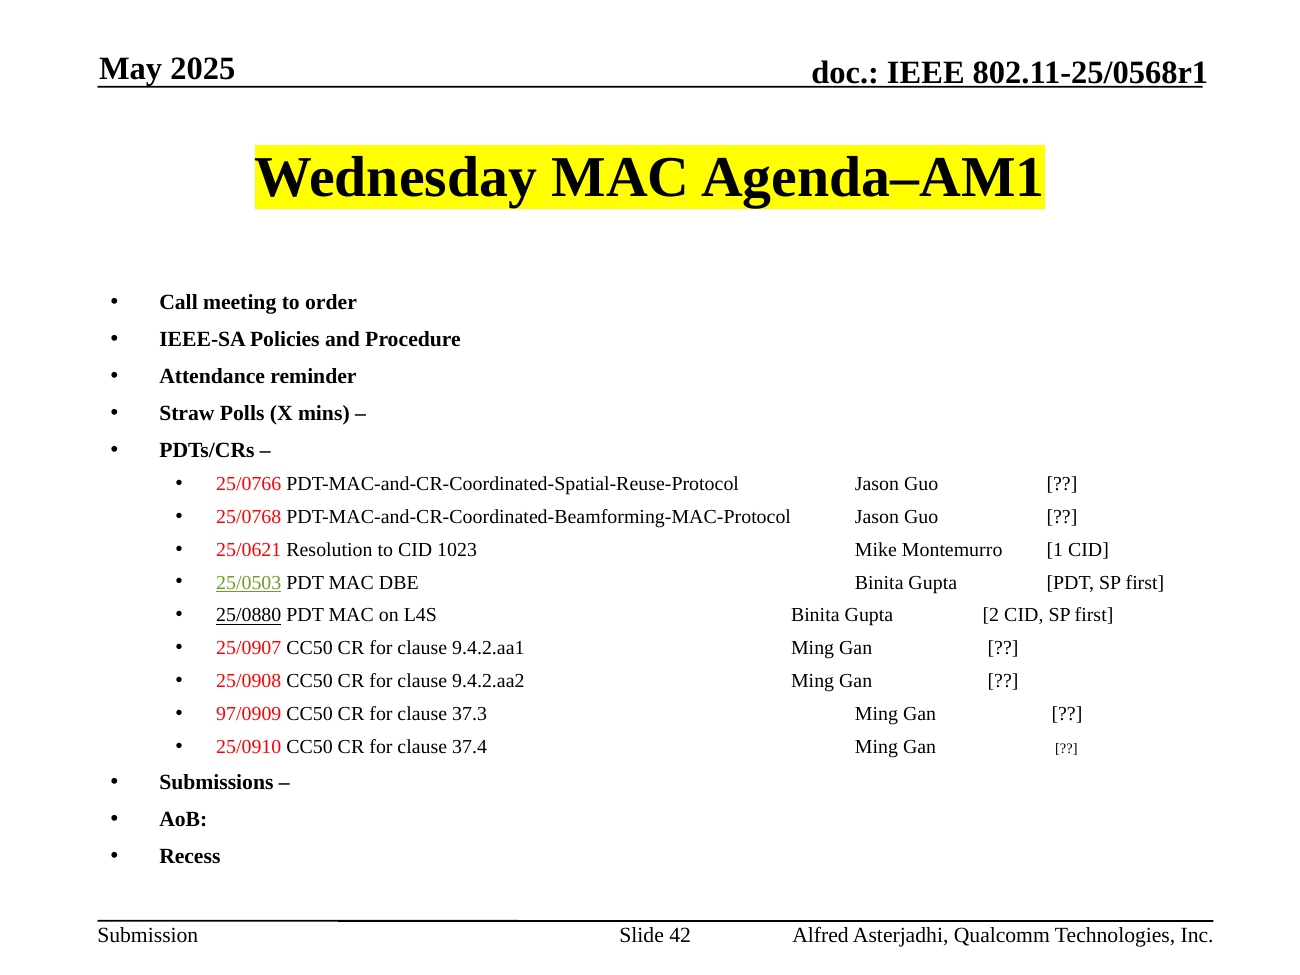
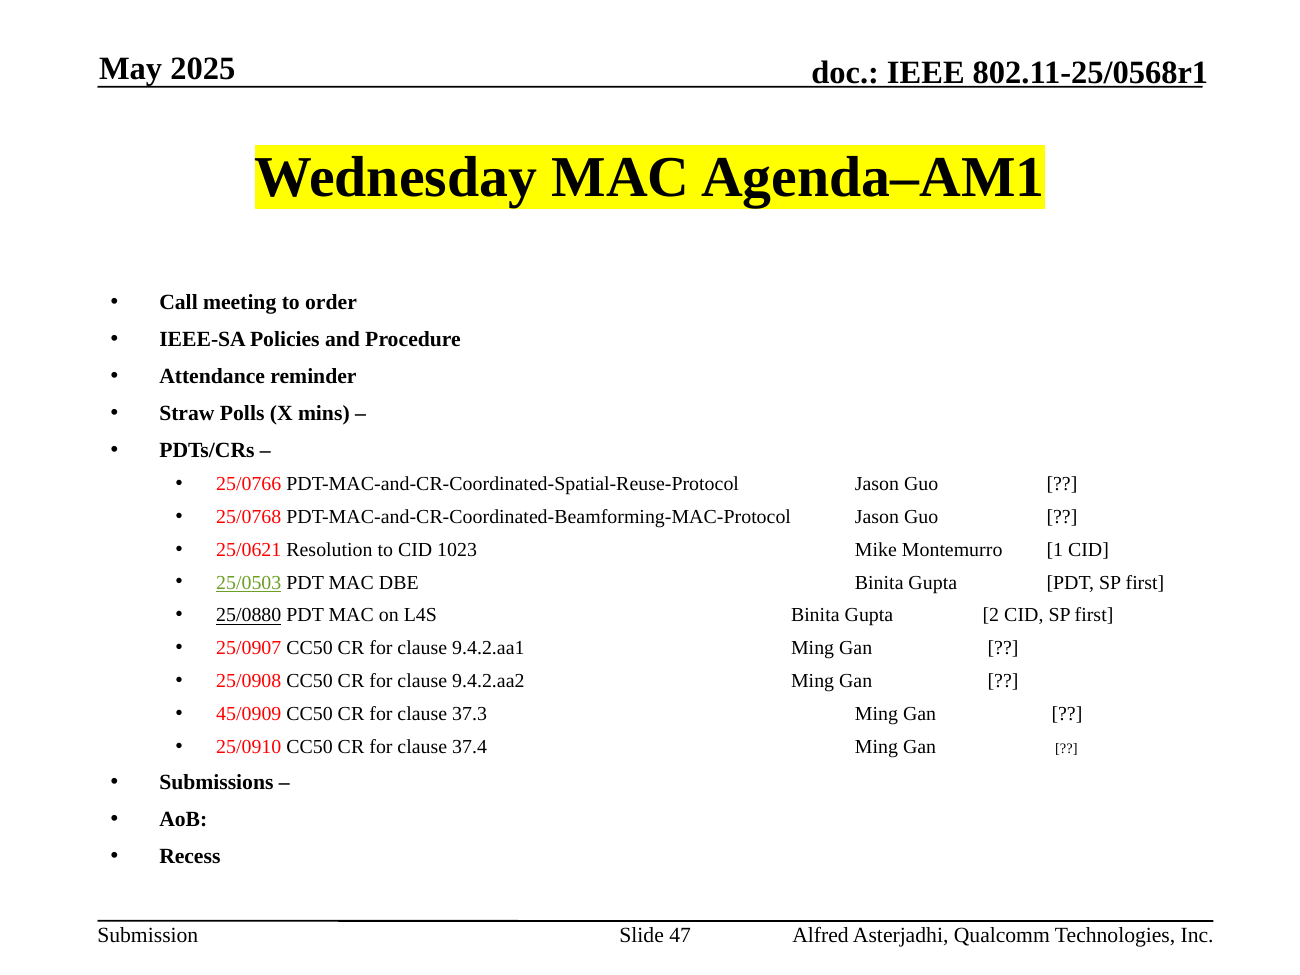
97/0909: 97/0909 -> 45/0909
42: 42 -> 47
